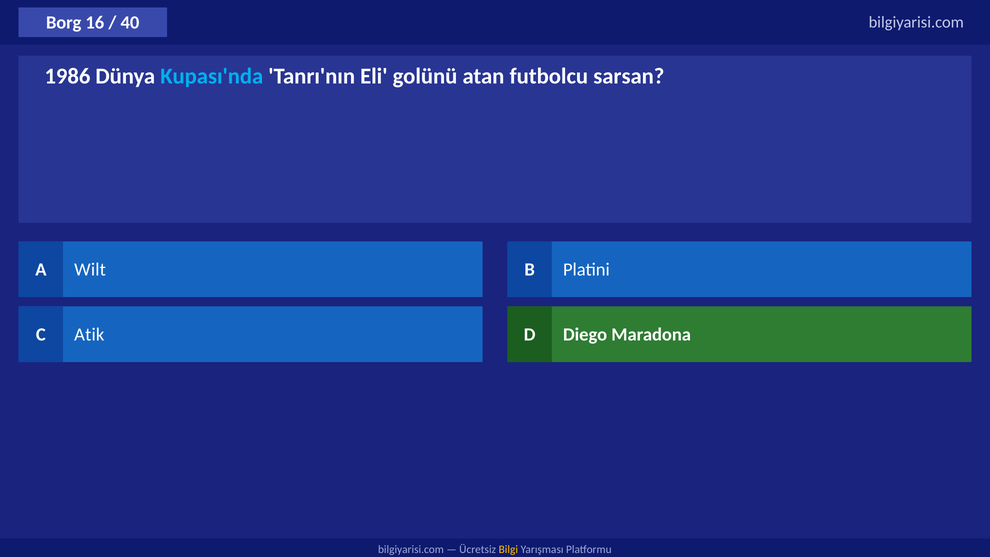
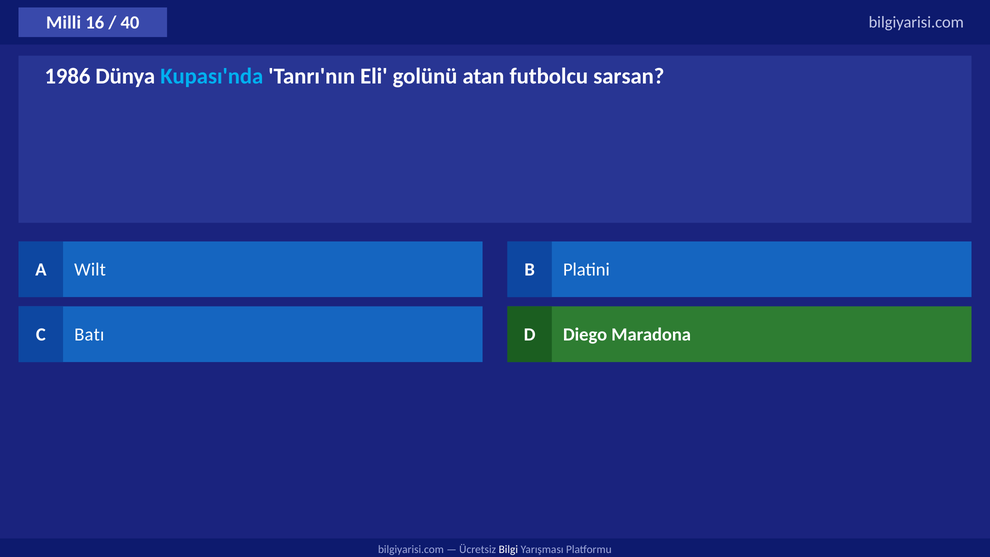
Borg: Borg -> Milli
Atik: Atik -> Batı
Bilgi colour: yellow -> white
